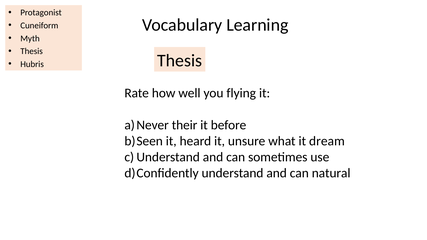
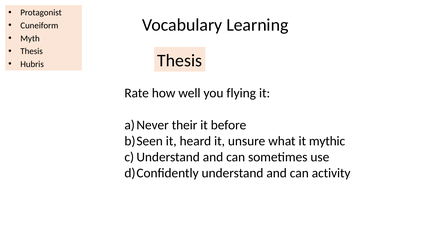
dream: dream -> mythic
natural: natural -> activity
